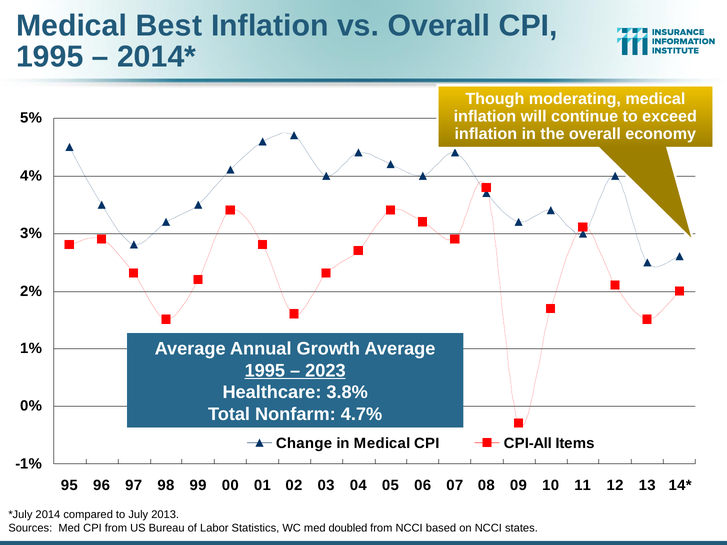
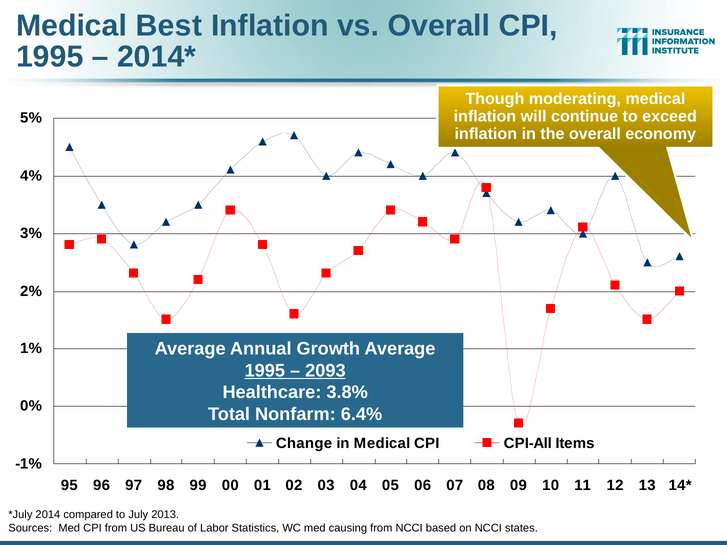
2023: 2023 -> 2093
4.7%: 4.7% -> 6.4%
doubled: doubled -> causing
